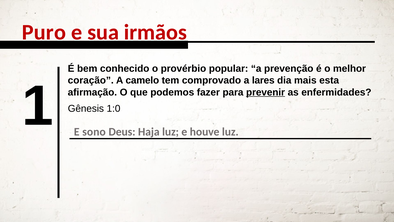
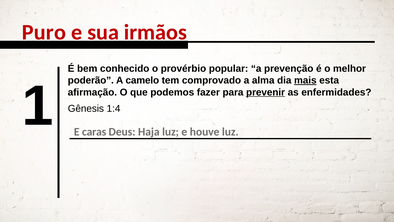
coração: coração -> poderão
lares: lares -> alma
mais underline: none -> present
1:0: 1:0 -> 1:4
sono: sono -> caras
